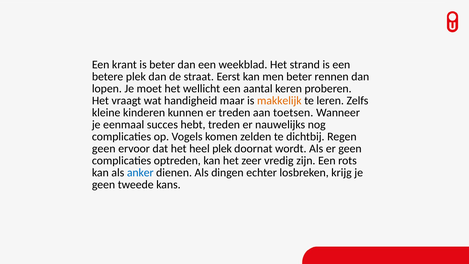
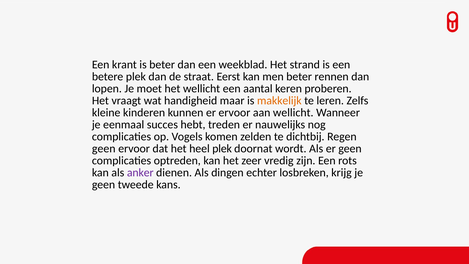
er treden: treden -> ervoor
aan toetsen: toetsen -> wellicht
anker colour: blue -> purple
